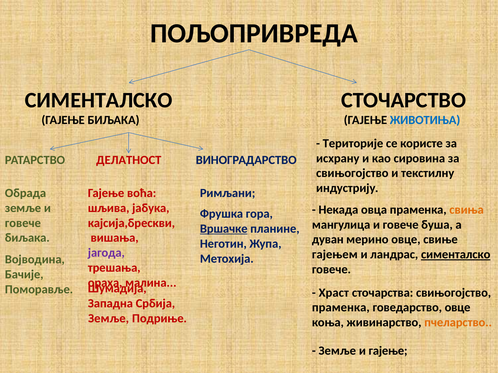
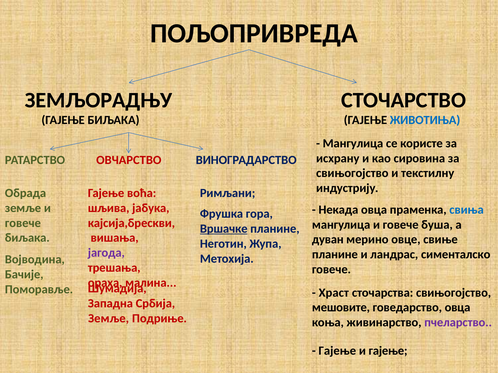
СИМЕНТАЛСКО at (99, 100): СИМЕНТАЛСКО -> ЗЕМЉОРАДЊУ
Територије at (353, 144): Територије -> Мангулица
ДЕЛАТНОСТ: ДЕЛАТНОСТ -> ОВЧАРСТВО
свиња colour: orange -> blue
гајењем at (335, 255): гајењем -> планине
сименталско at (456, 255) underline: present -> none
праменка at (341, 308): праменка -> мешовите
говедарство овце: овце -> овца
пчеларство colour: orange -> purple
Земље at (337, 351): Земље -> Гајење
